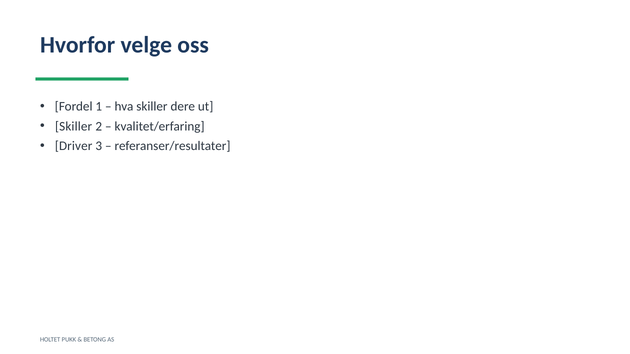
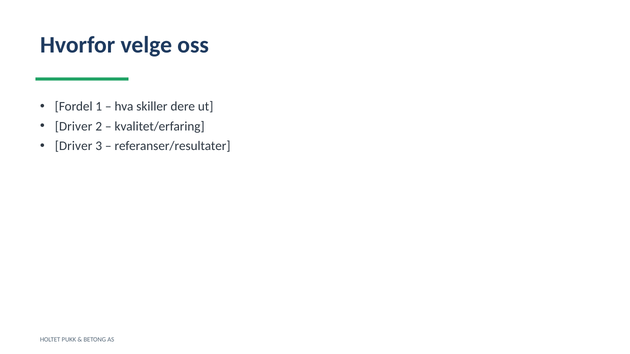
Skiller at (74, 126): Skiller -> Driver
